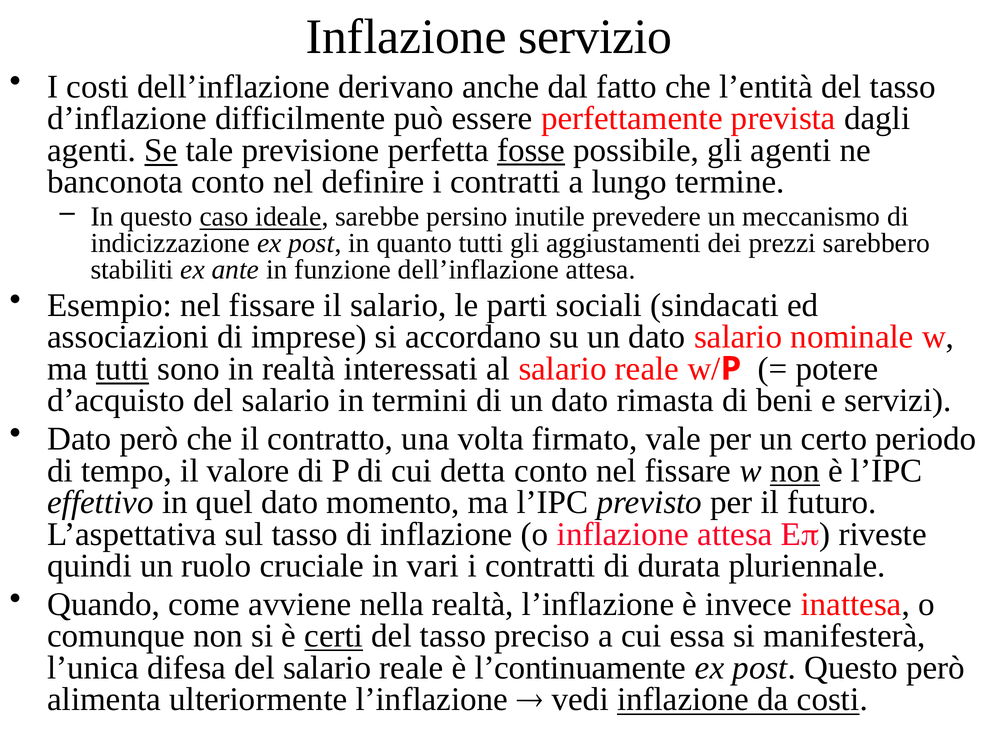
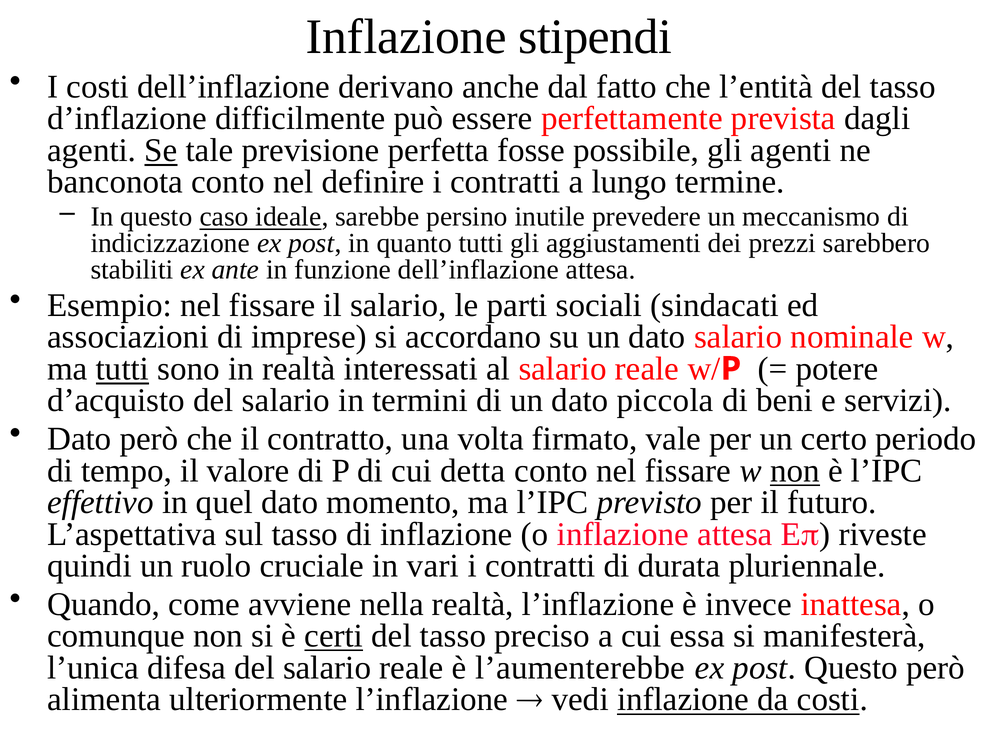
servizio: servizio -> stipendi
fosse underline: present -> none
rimasta: rimasta -> piccola
l’continuamente: l’continuamente -> l’aumenterebbe
